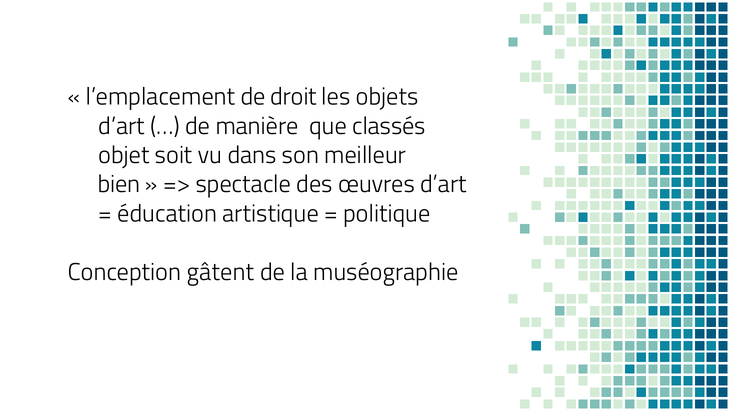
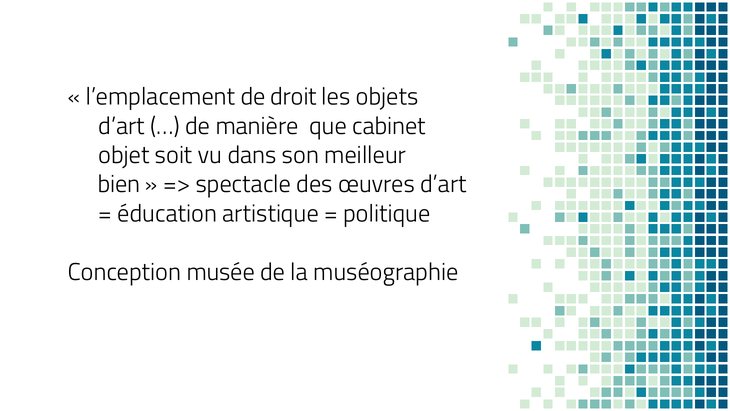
classés: classés -> cabinet
gâtent: gâtent -> musée
